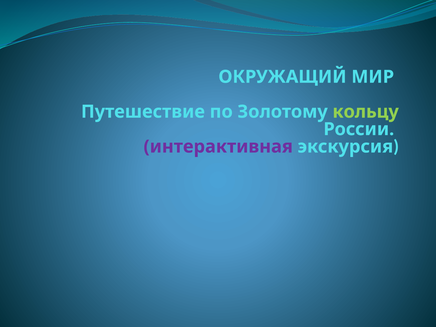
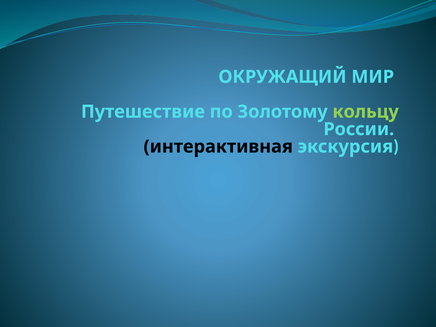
интерактивная colour: purple -> black
